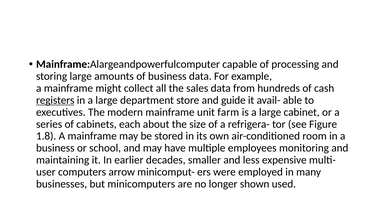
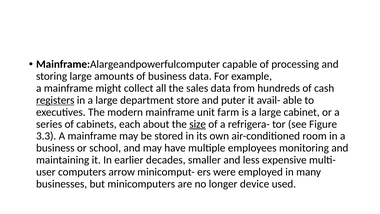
guide: guide -> puter
size underline: none -> present
1.8: 1.8 -> 3.3
shown: shown -> device
